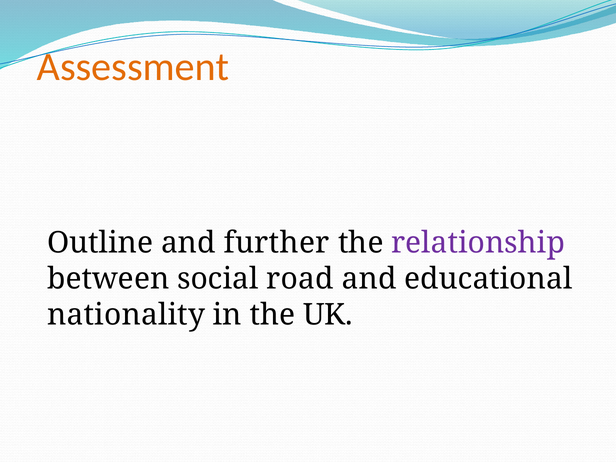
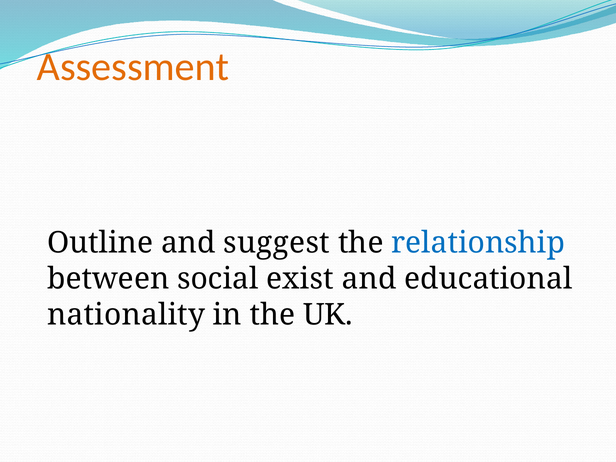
further: further -> suggest
relationship colour: purple -> blue
road: road -> exist
